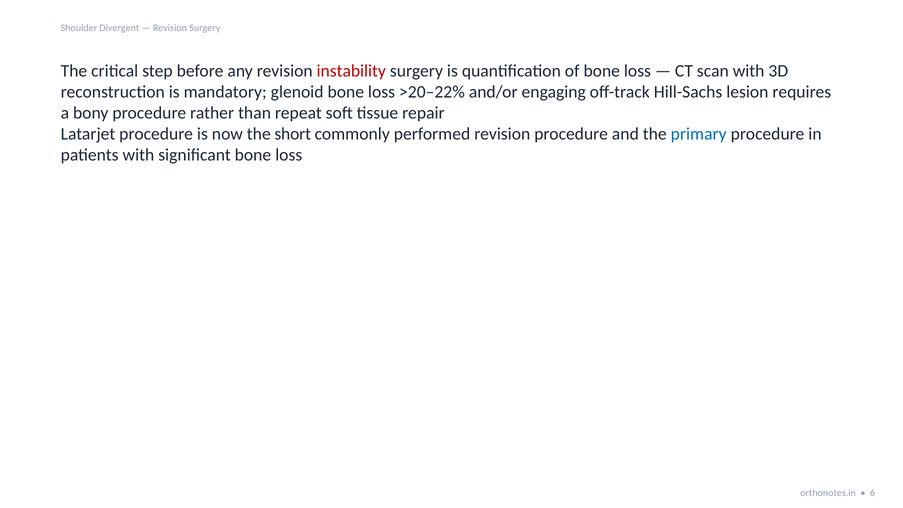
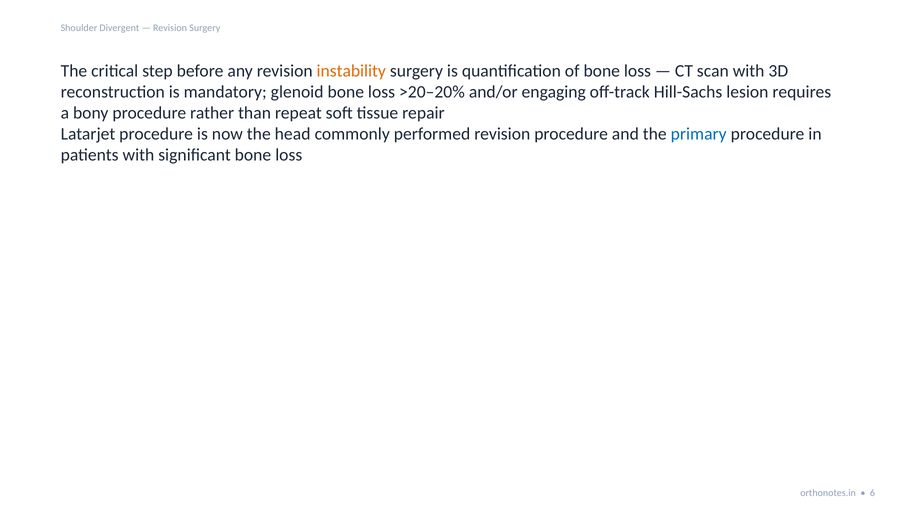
instability colour: red -> orange
>20–22%: >20–22% -> >20–20%
short: short -> head
